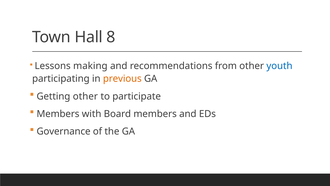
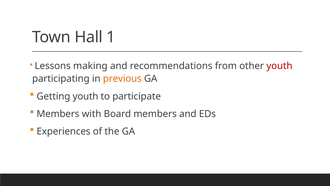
8: 8 -> 1
youth at (279, 66) colour: blue -> red
Getting other: other -> youth
Governance: Governance -> Experiences
